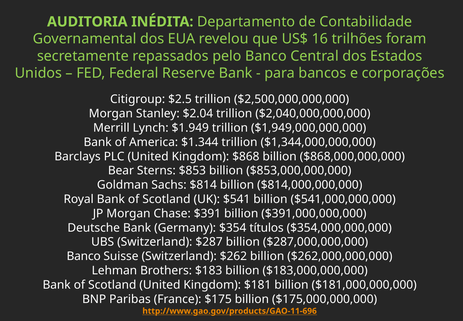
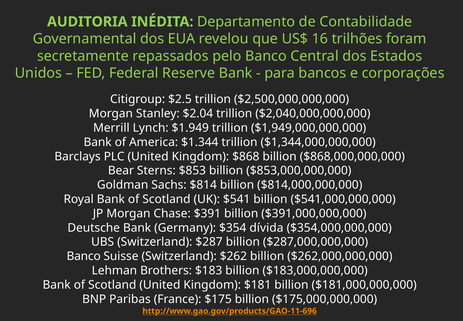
títulos: títulos -> dívida
